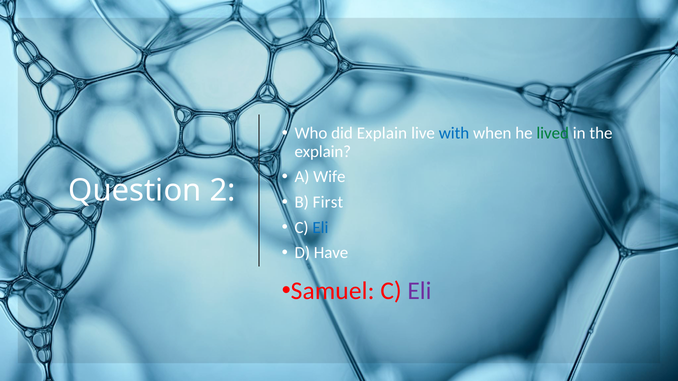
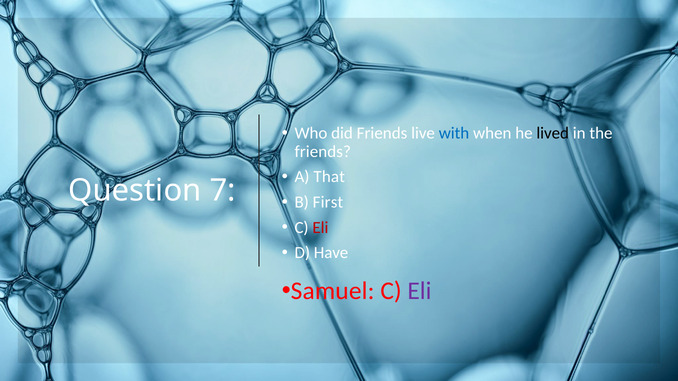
did Explain: Explain -> Friends
lived colour: green -> black
explain at (323, 152): explain -> friends
Wife: Wife -> That
2: 2 -> 7
Eli at (320, 228) colour: blue -> red
